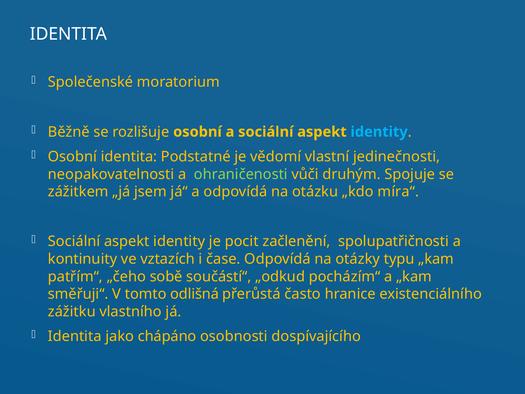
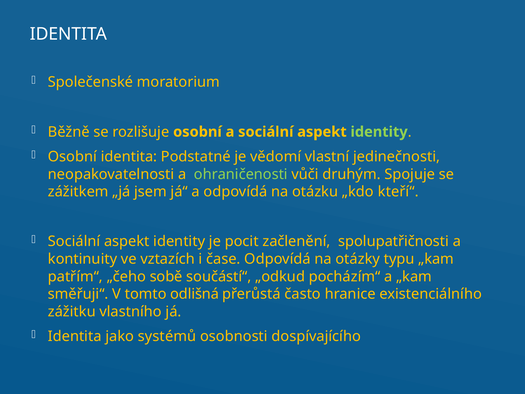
identity at (379, 132) colour: light blue -> light green
míra“: míra“ -> kteří“
chápáno: chápáno -> systémů
